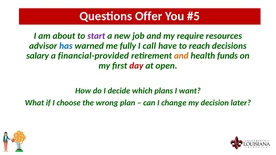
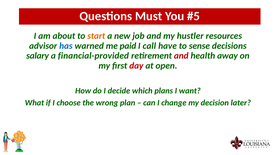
Offer: Offer -> Must
start colour: purple -> orange
require: require -> hustler
fully: fully -> paid
reach: reach -> sense
and at (181, 56) colour: orange -> red
funds: funds -> away
